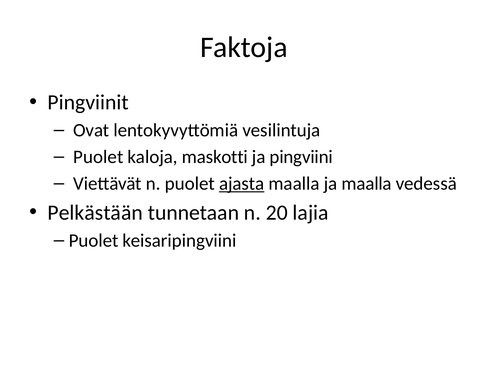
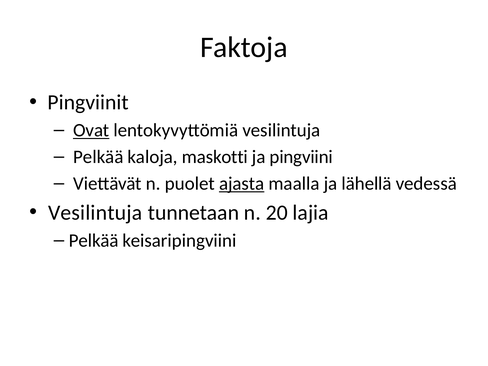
Ovat underline: none -> present
Puolet at (98, 157): Puolet -> Pelkää
ja maalla: maalla -> lähellä
Pelkästään at (95, 213): Pelkästään -> Vesilintuja
Puolet at (94, 241): Puolet -> Pelkää
